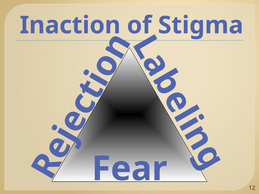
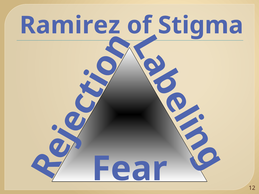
Inaction: Inaction -> Ramirez
